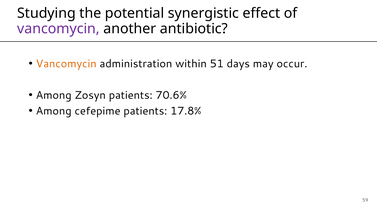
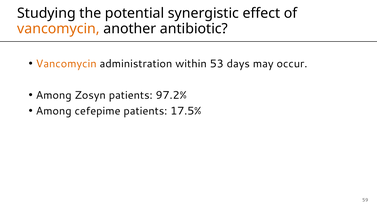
vancomycin at (58, 29) colour: purple -> orange
51: 51 -> 53
70.6%: 70.6% -> 97.2%
17.8%: 17.8% -> 17.5%
